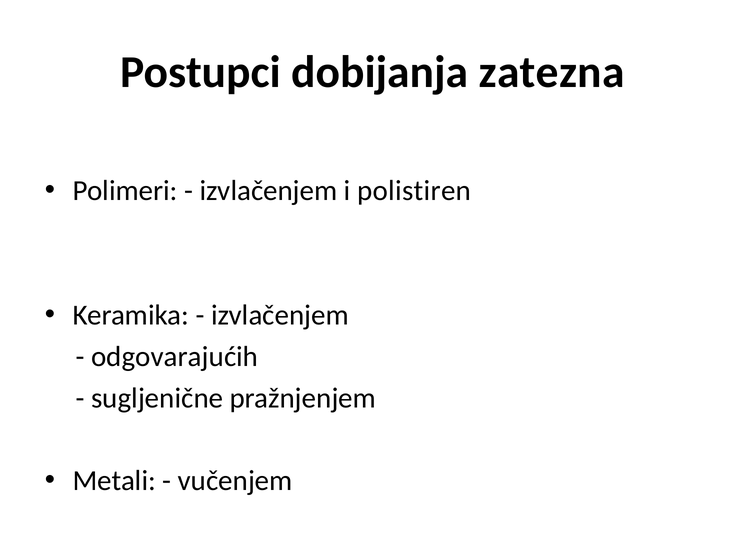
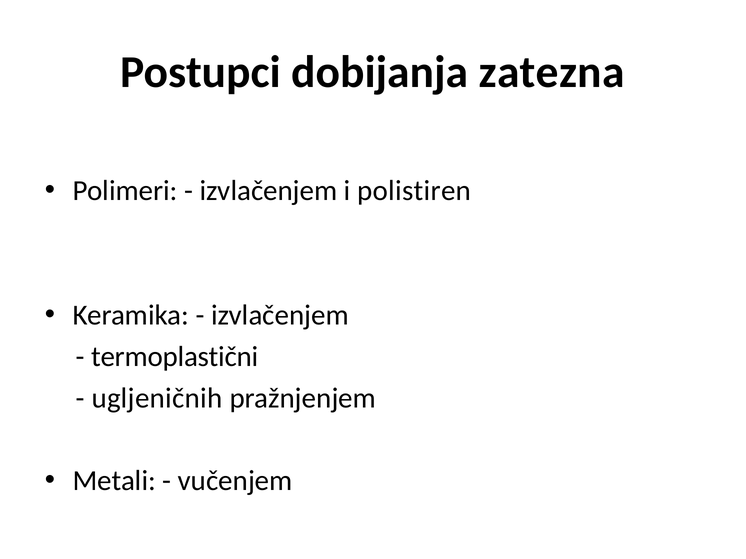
odgovarajućih: odgovarajućih -> termoplastični
sugljenične: sugljenične -> ugljeničnih
